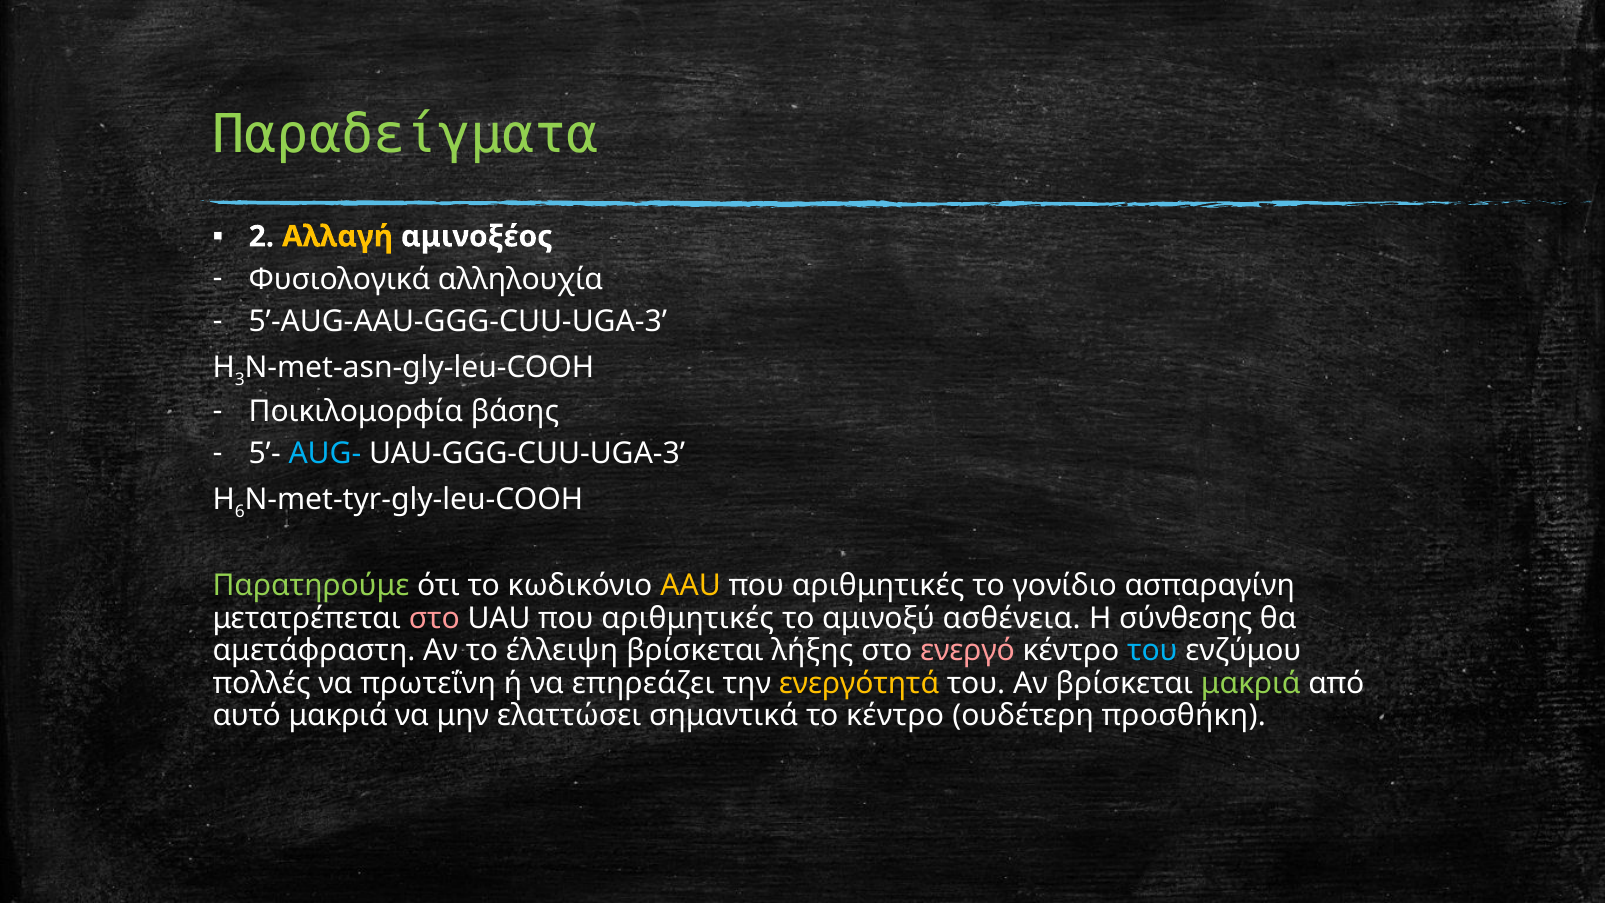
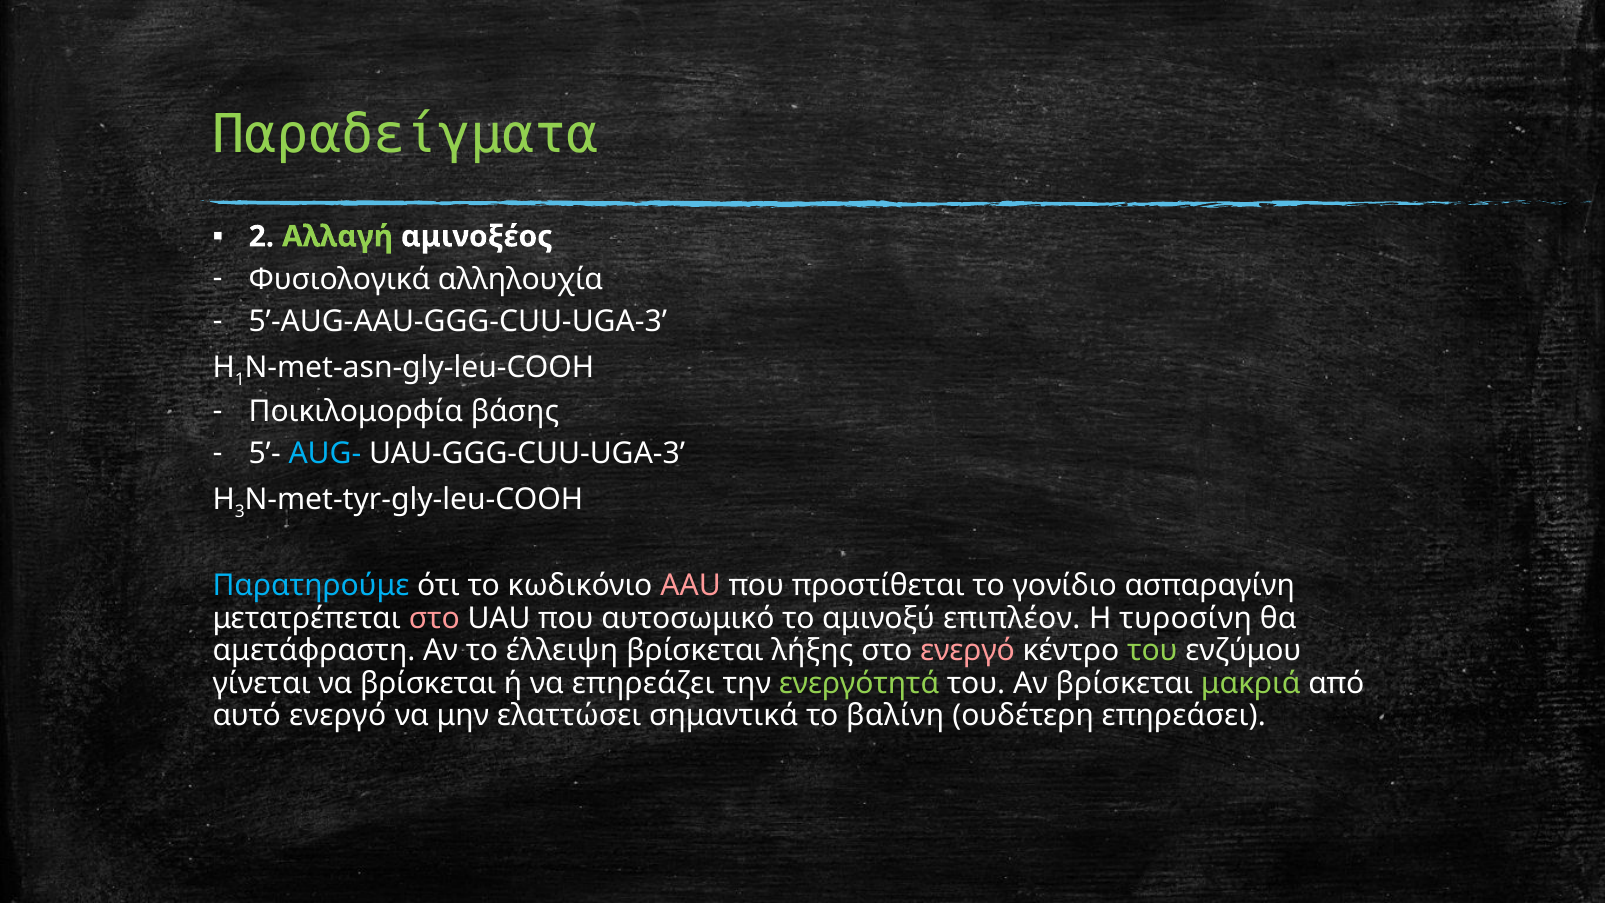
Αλλαγή colour: yellow -> light green
3: 3 -> 1
6: 6 -> 3
Παρατηρούμε colour: light green -> light blue
AAU colour: yellow -> pink
αριθμητικές at (878, 586): αριθμητικές -> προστίθεται
UAU που αριθμητικές: αριθμητικές -> αυτοσωμικό
ασθένεια: ασθένεια -> επιπλέον
σύνθεσης: σύνθεσης -> τυροσίνη
του at (1152, 651) colour: light blue -> light green
πολλές: πολλές -> γίνεται
να πρωτεΐνη: πρωτεΐνη -> βρίσκεται
ενεργότητά colour: yellow -> light green
αυτό μακριά: μακριά -> ενεργό
το κέντρο: κέντρο -> βαλίνη
προσθήκη: προσθήκη -> επηρεάσει
